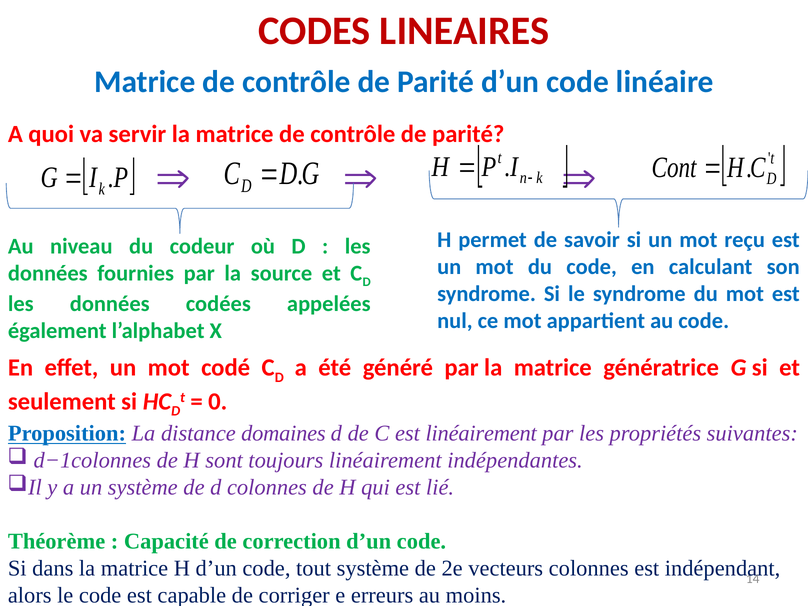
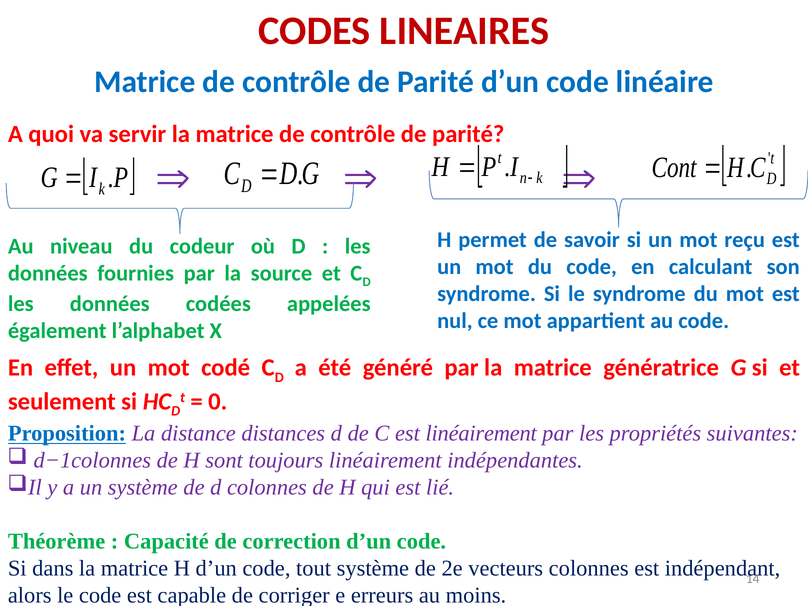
domaines: domaines -> distances
